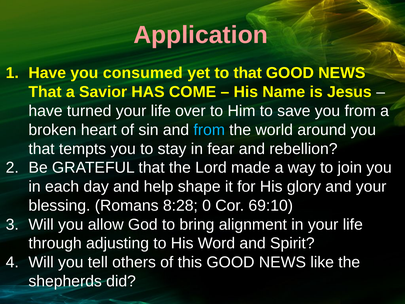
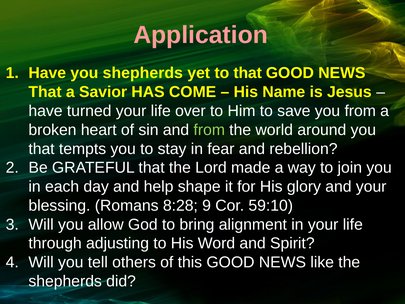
you consumed: consumed -> shepherds
from at (209, 130) colour: light blue -> light green
0: 0 -> 9
69:10: 69:10 -> 59:10
